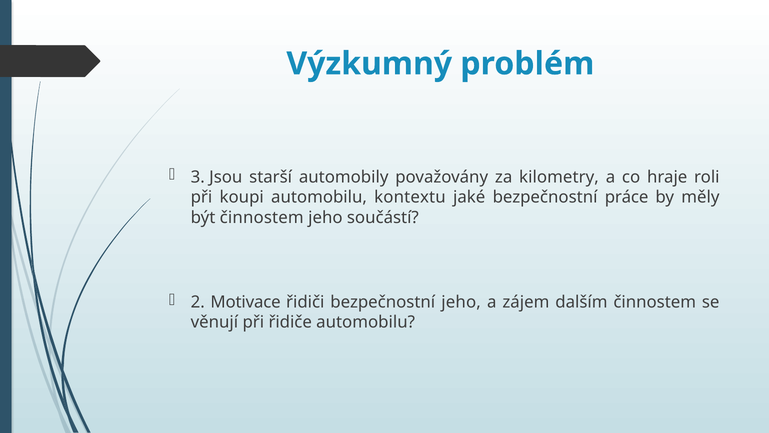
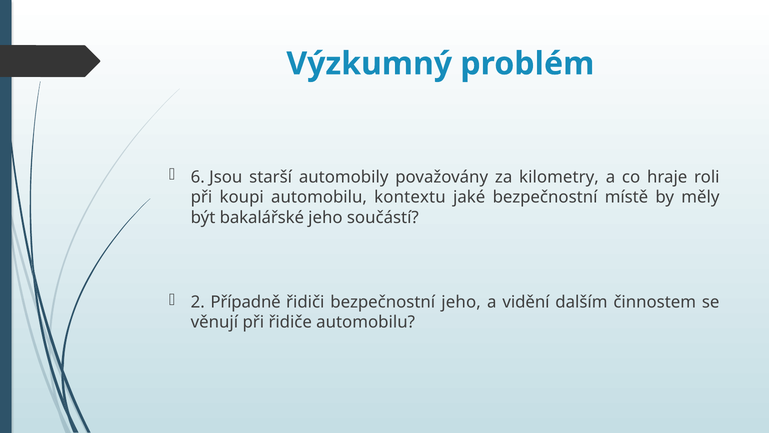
3: 3 -> 6
práce: práce -> místě
být činnostem: činnostem -> bakalářské
Motivace: Motivace -> Případně
zájem: zájem -> vidění
